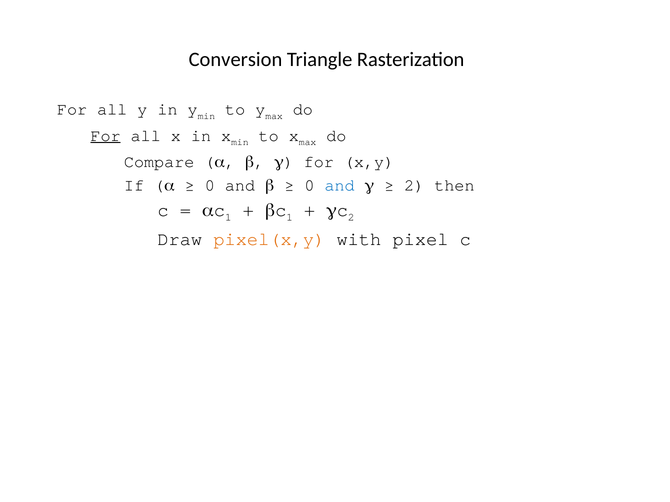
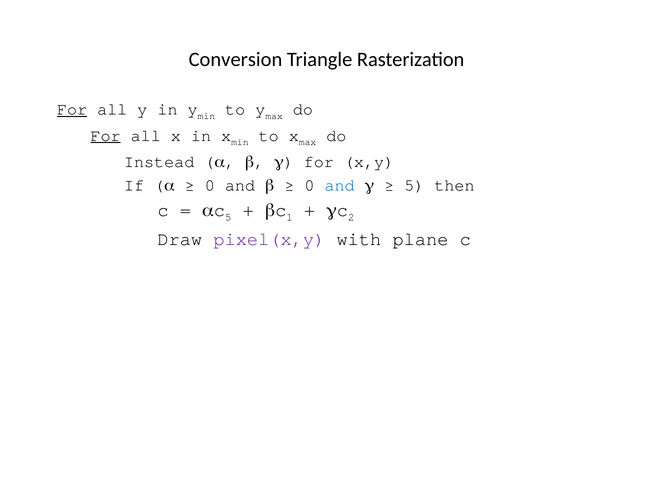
For at (72, 109) underline: none -> present
Compare: Compare -> Instead
2 at (414, 185): 2 -> 5
1 at (228, 218): 1 -> 5
pixel(x,y colour: orange -> purple
pixel: pixel -> plane
